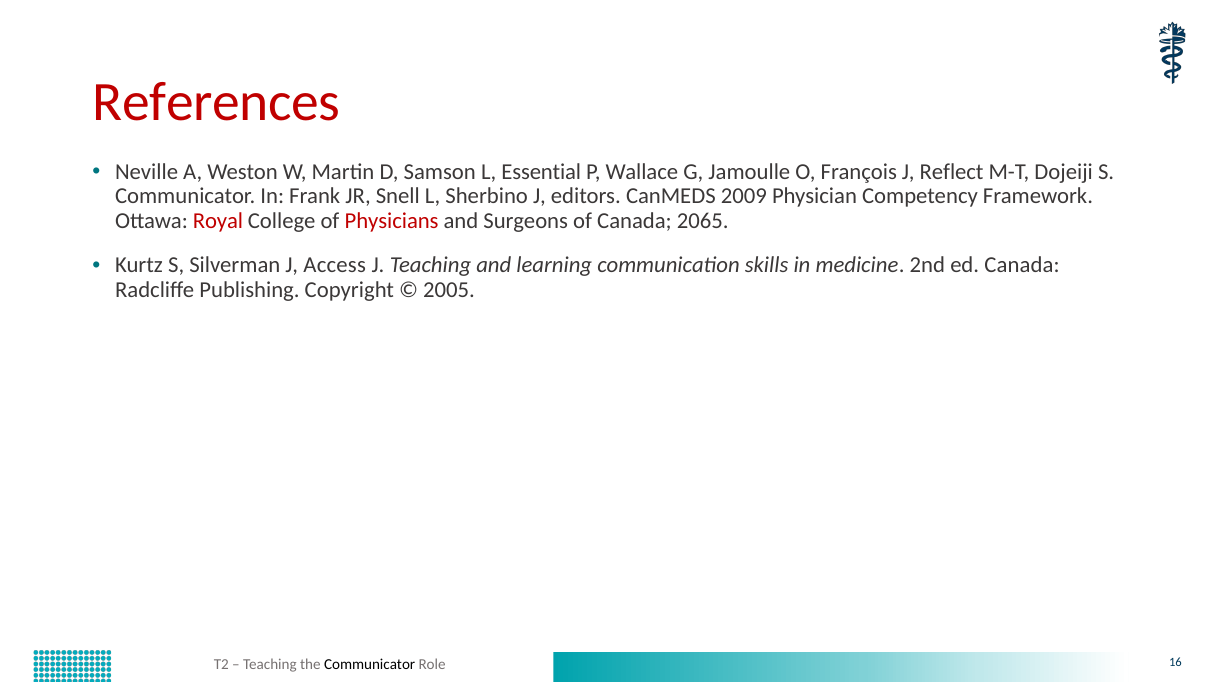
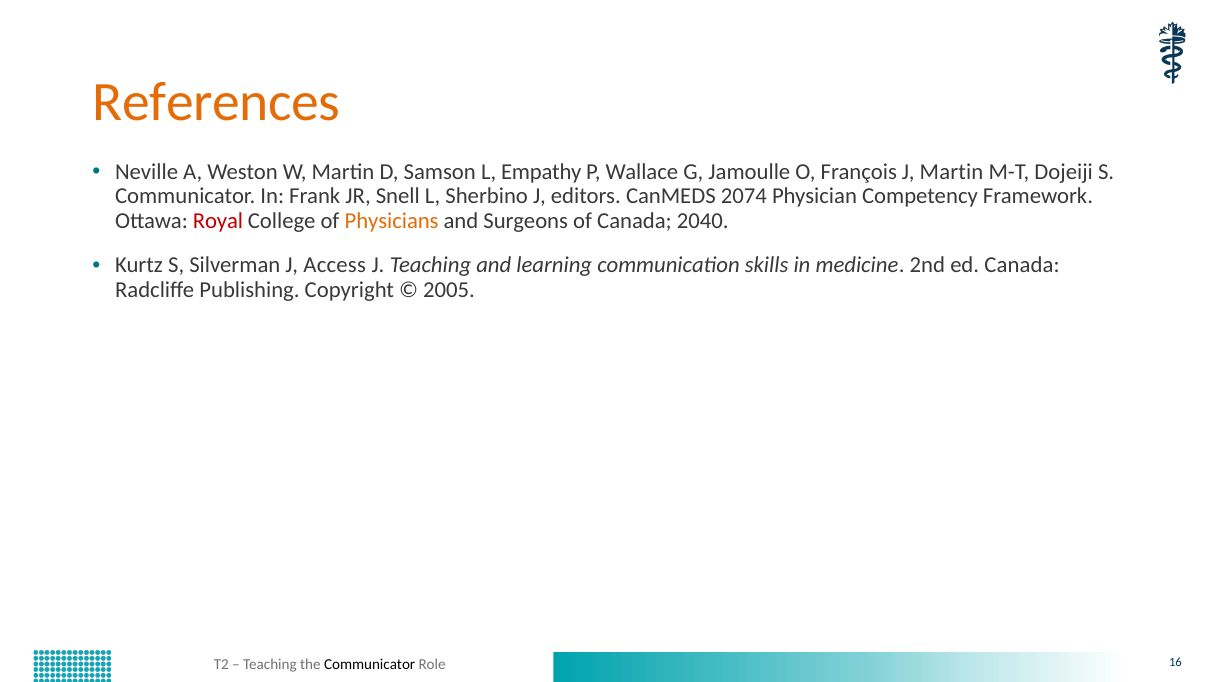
References colour: red -> orange
Essential: Essential -> Empathy
J Reflect: Reflect -> Martin
2009: 2009 -> 2074
Physicians colour: red -> orange
2065: 2065 -> 2040
